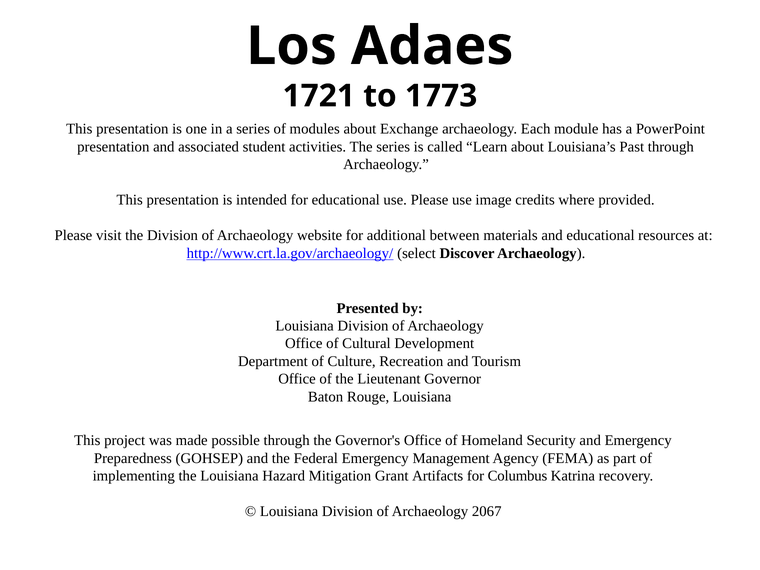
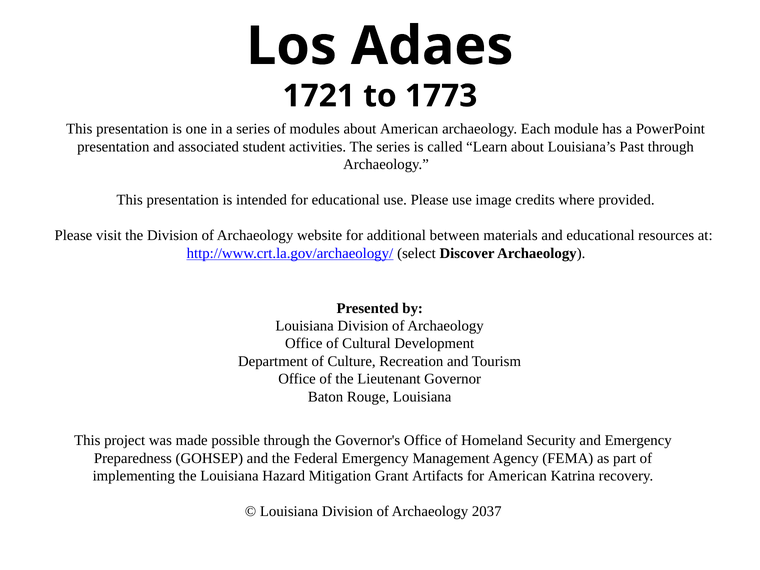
about Exchange: Exchange -> American
for Columbus: Columbus -> American
2067: 2067 -> 2037
